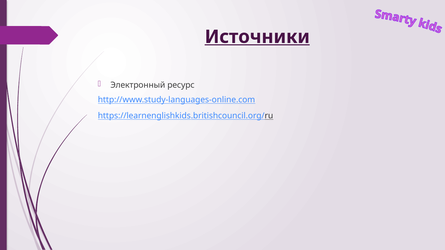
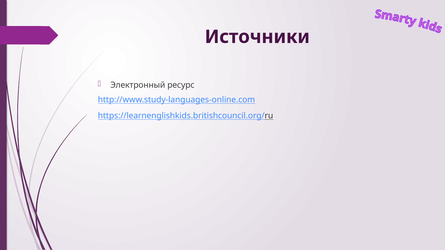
Источники underline: present -> none
